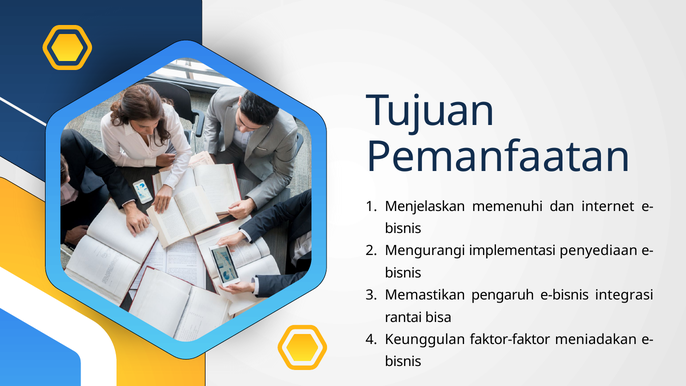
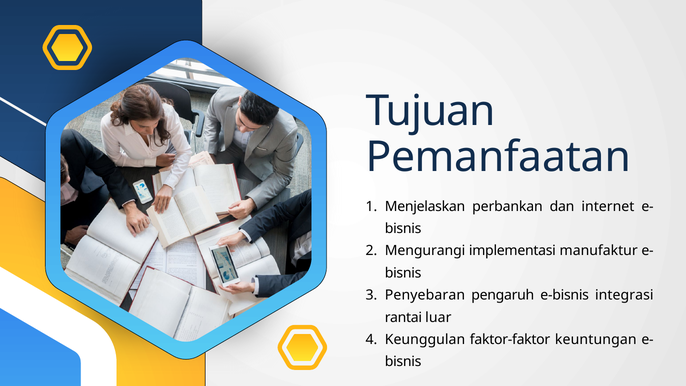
memenuhi: memenuhi -> perbankan
penyediaan: penyediaan -> manufaktur
Memastikan: Memastikan -> Penyebaran
bisa: bisa -> luar
meniadakan: meniadakan -> keuntungan
